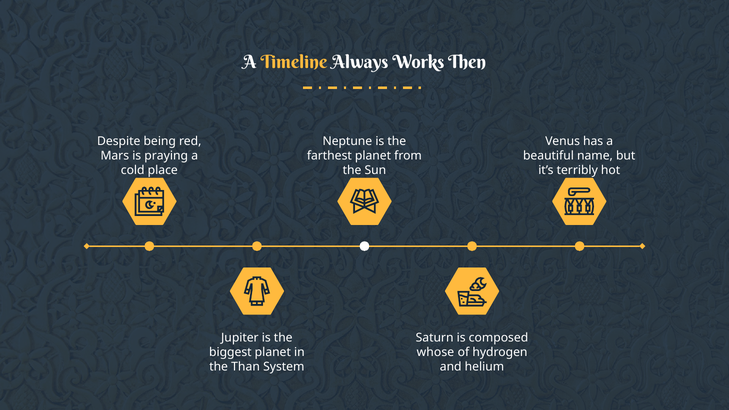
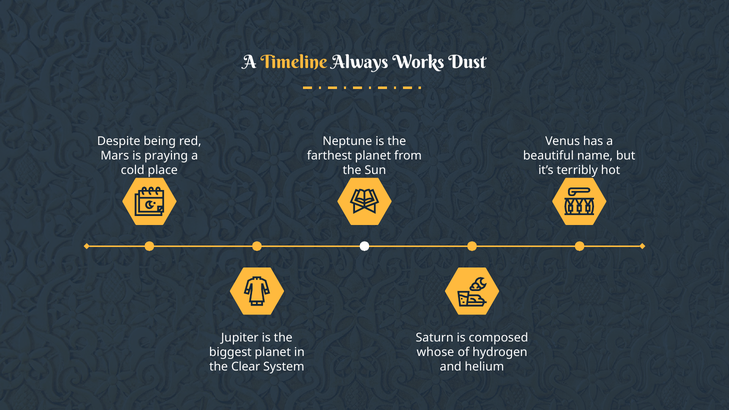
Then: Then -> Dust
Than: Than -> Clear
